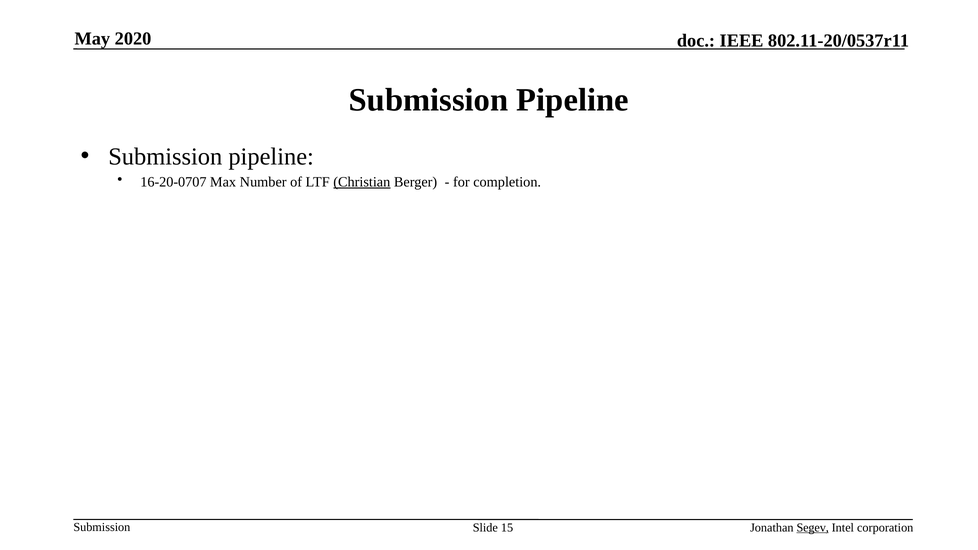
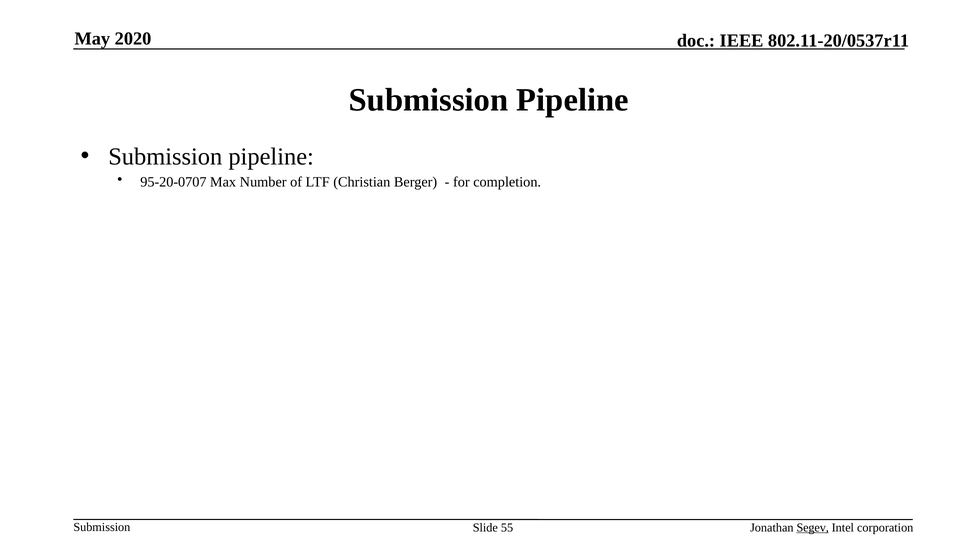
16-20-0707: 16-20-0707 -> 95-20-0707
Christian underline: present -> none
15: 15 -> 55
